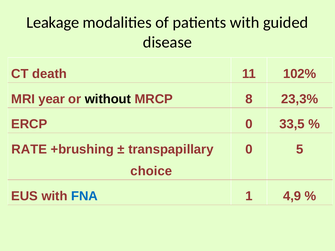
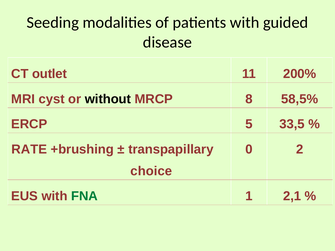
Leakage: Leakage -> Seeding
death: death -> outlet
102%: 102% -> 200%
year: year -> cyst
23,3%: 23,3% -> 58,5%
ERCP 0: 0 -> 5
5: 5 -> 2
FNA colour: blue -> green
4,9: 4,9 -> 2,1
